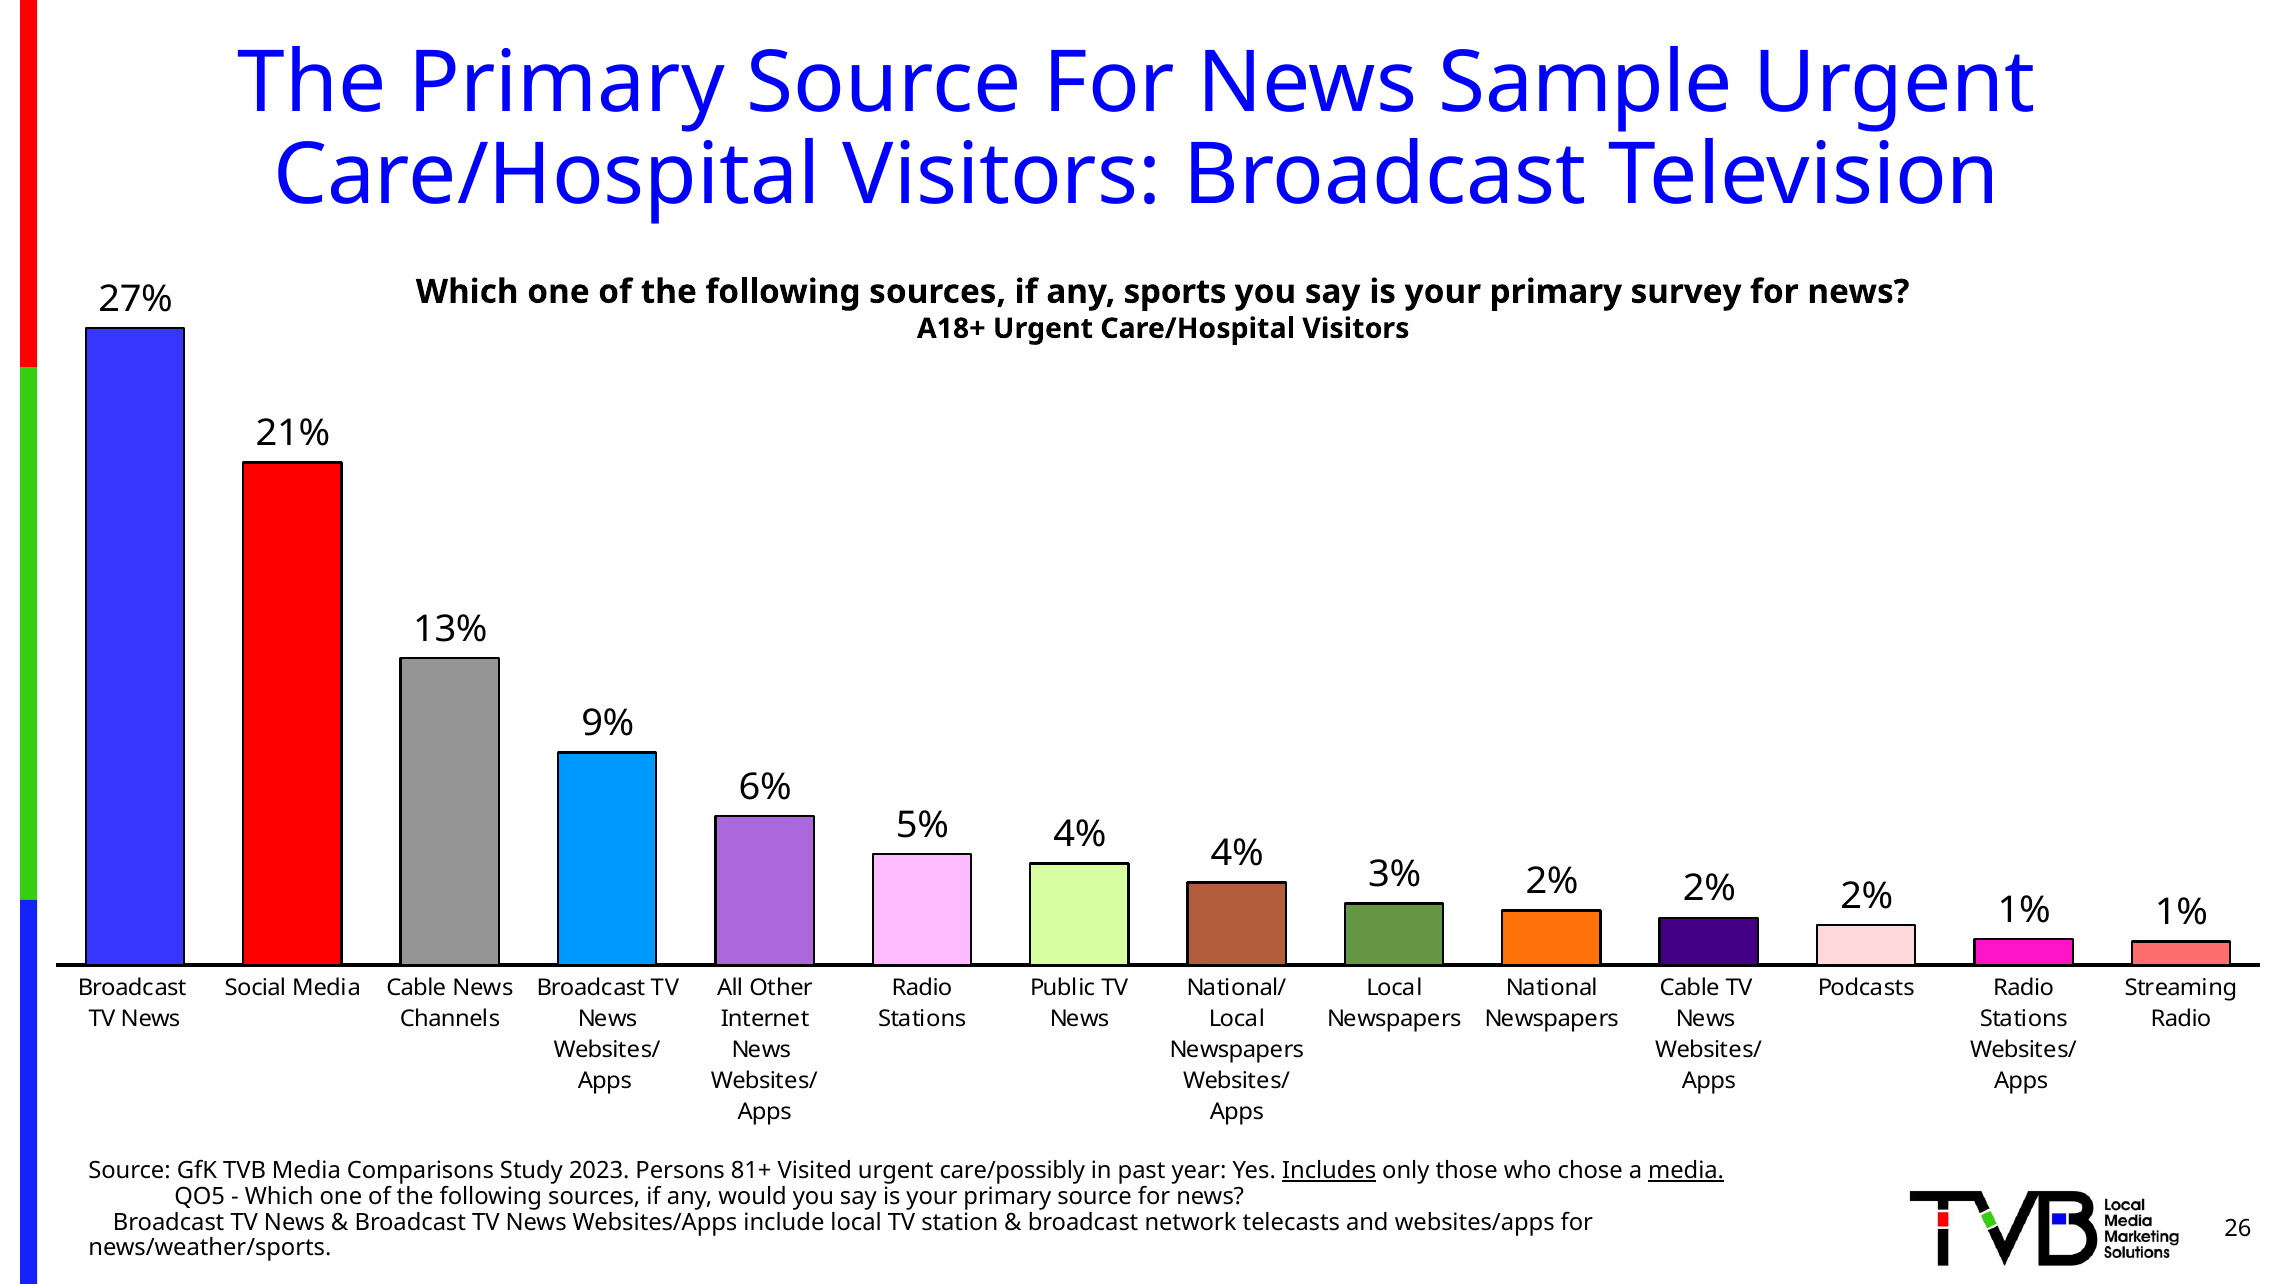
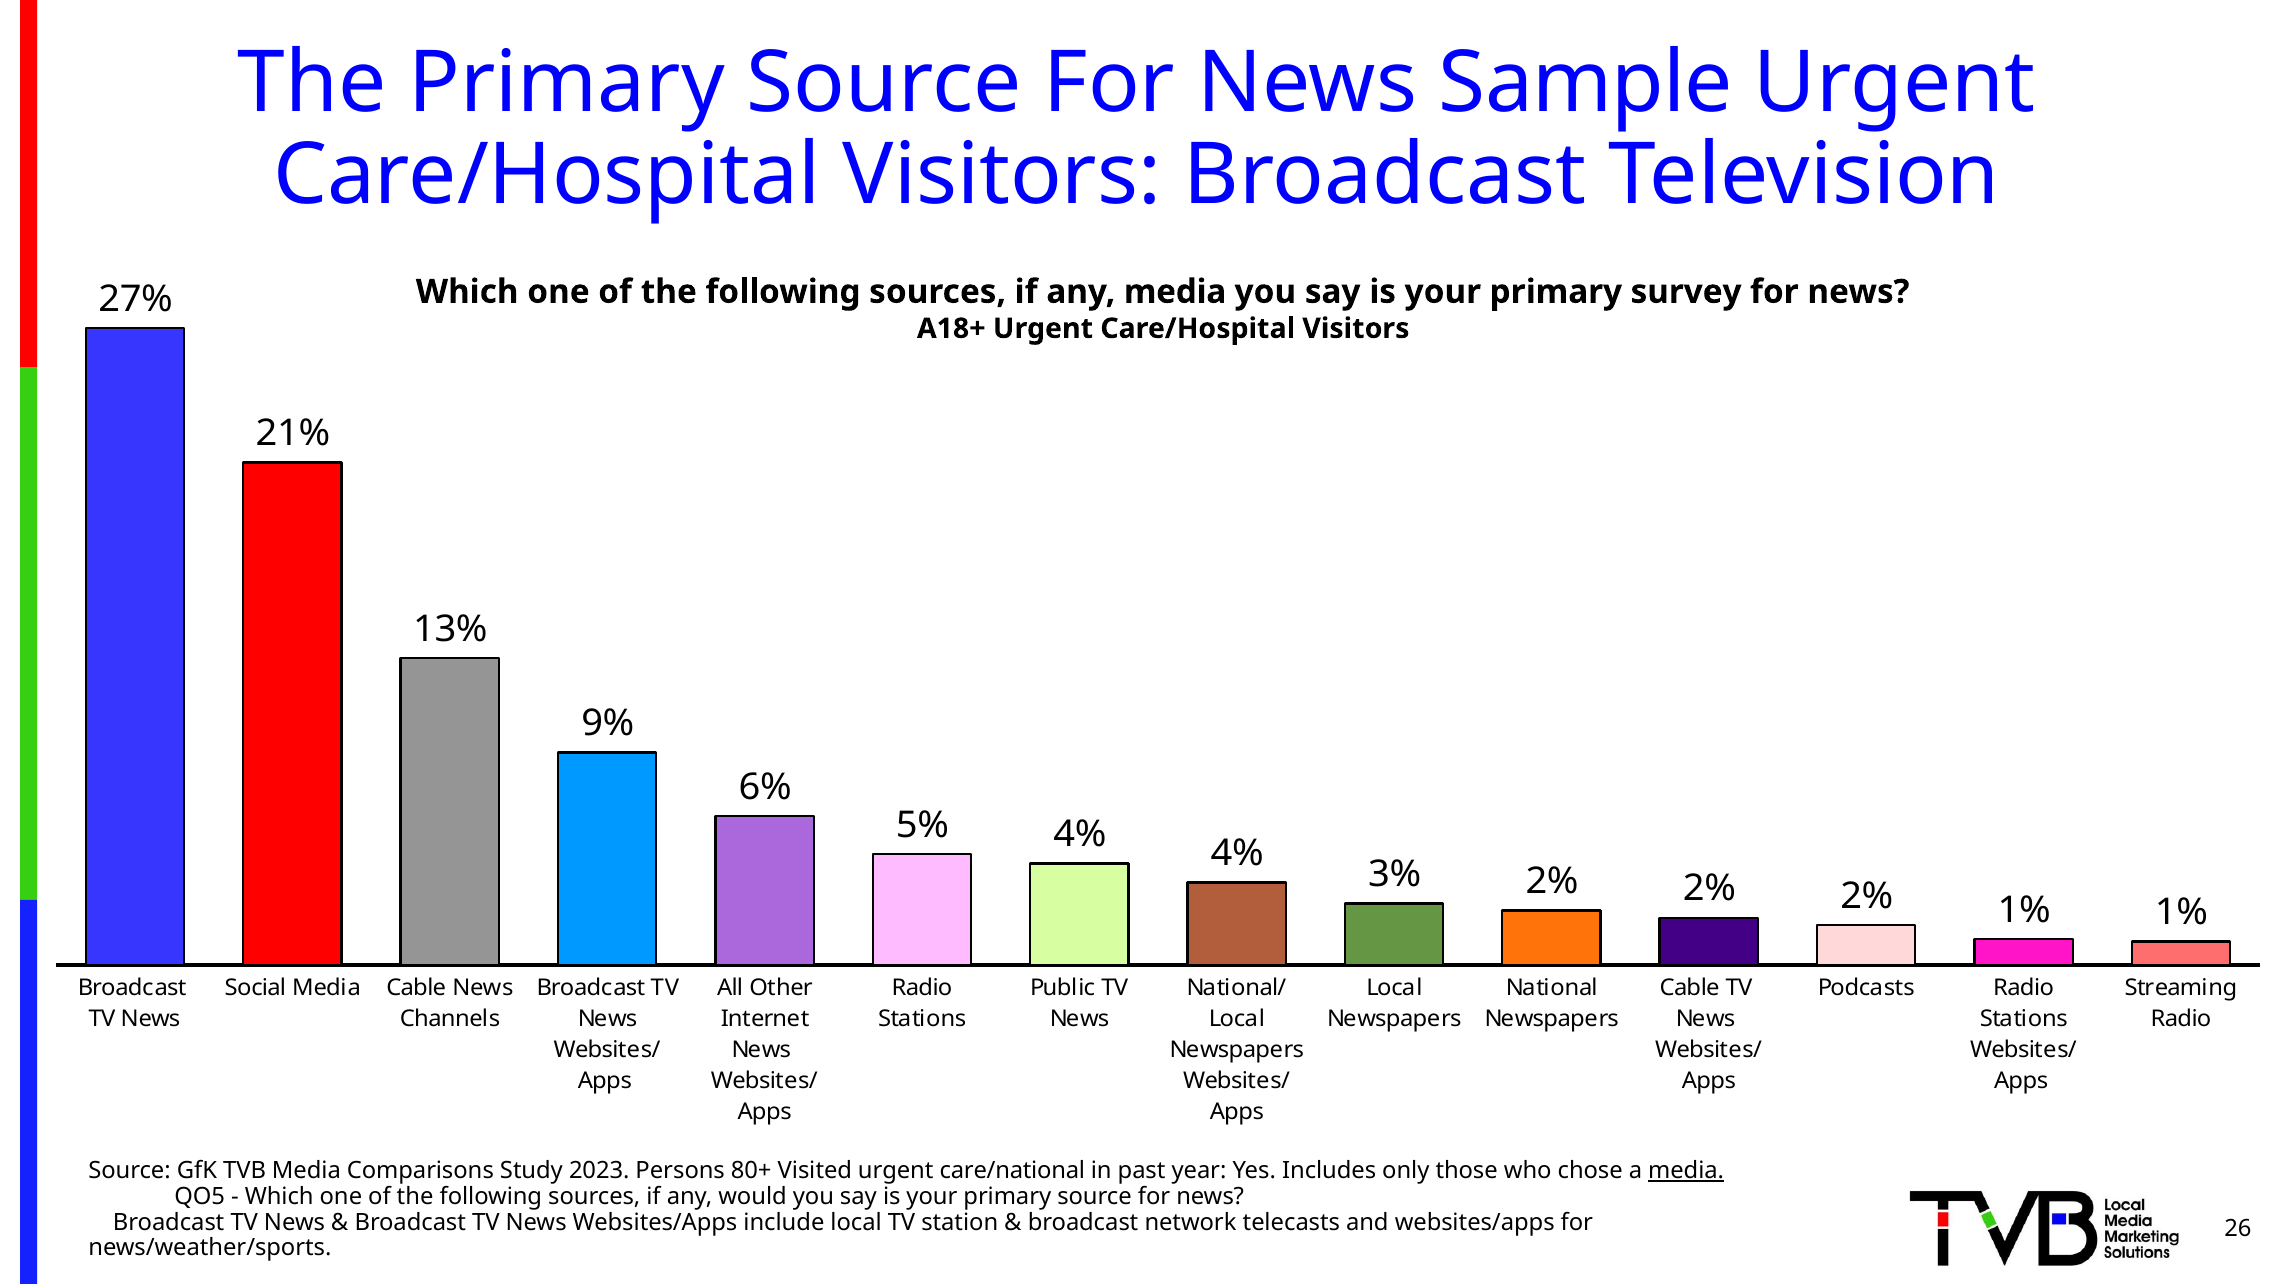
any sports: sports -> media
81+: 81+ -> 80+
care/possibly: care/possibly -> care/national
Includes underline: present -> none
